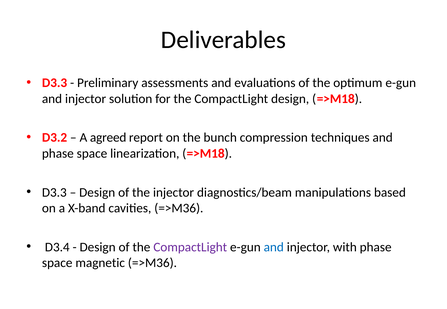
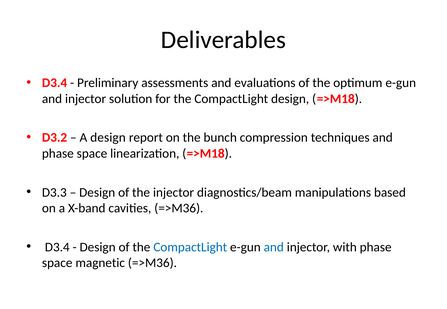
D3.3 at (55, 83): D3.3 -> D3.4
A agreed: agreed -> design
CompactLight at (190, 247) colour: purple -> blue
